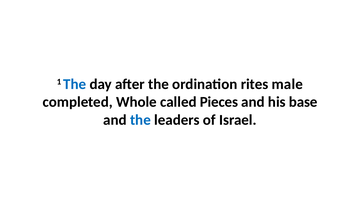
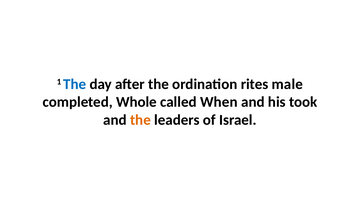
Pieces: Pieces -> When
base: base -> took
the at (140, 120) colour: blue -> orange
